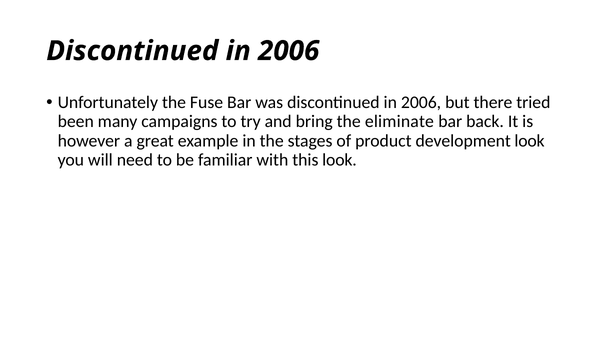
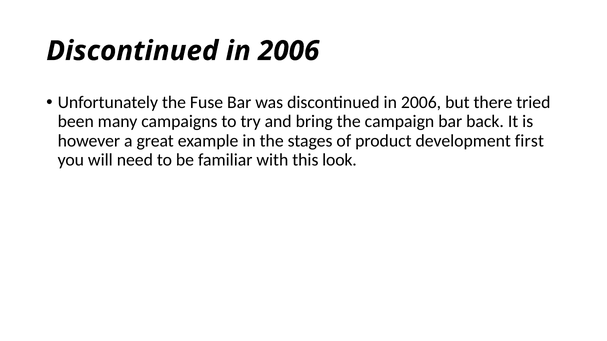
eliminate: eliminate -> campaign
development look: look -> first
